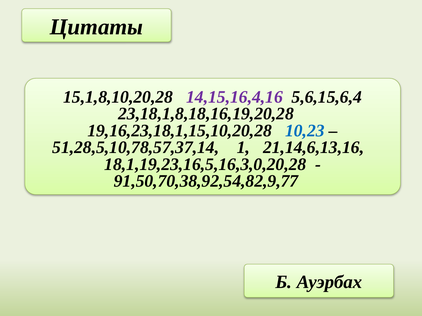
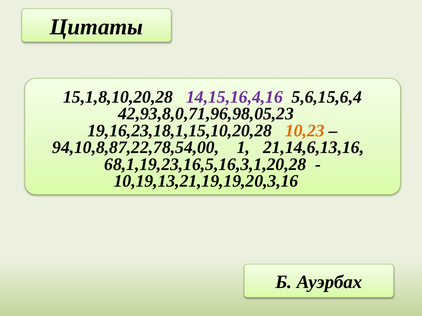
23,18,1,8,18,16,19,20,28: 23,18,1,8,18,16,19,20,28 -> 42,93,8,0,71,96,98,05,23
10,23 colour: blue -> orange
51,28,5,10,78,57,37,14: 51,28,5,10,78,57,37,14 -> 94,10,8,87,22,78,54,00
18,1,19,23,16,5,16,3,0,20,28: 18,1,19,23,16,5,16,3,0,20,28 -> 68,1,19,23,16,5,16,3,1,20,28
91,50,70,38,92,54,82,9,77: 91,50,70,38,92,54,82,9,77 -> 10,19,13,21,19,19,20,3,16
